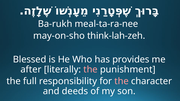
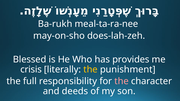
think-lah-zeh: think-lah-zeh -> does-lah-zeh
after: after -> crisis
the at (91, 70) colour: pink -> yellow
